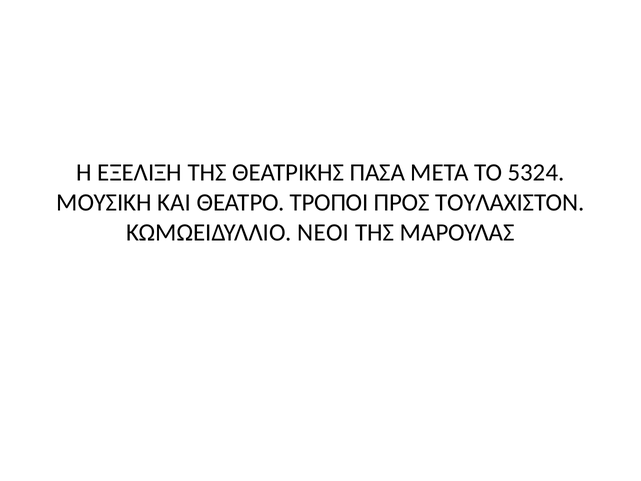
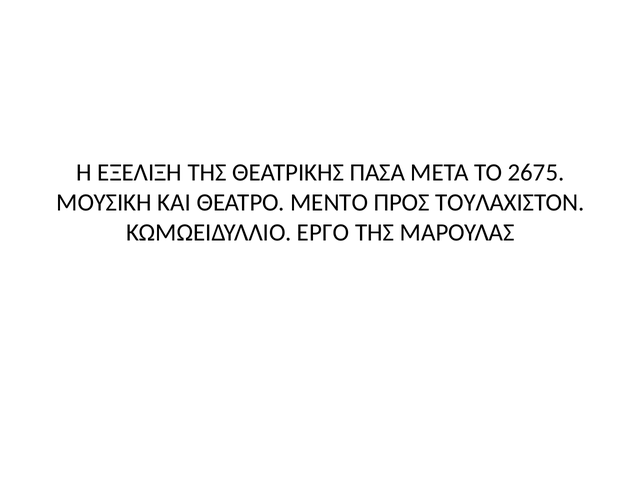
5324: 5324 -> 2675
ΤΡΟΠΟΙ: ΤΡΟΠΟΙ -> ΜΕΝΤΟ
ΝΕΟΙ: ΝΕΟΙ -> ΕΡΓΟ
